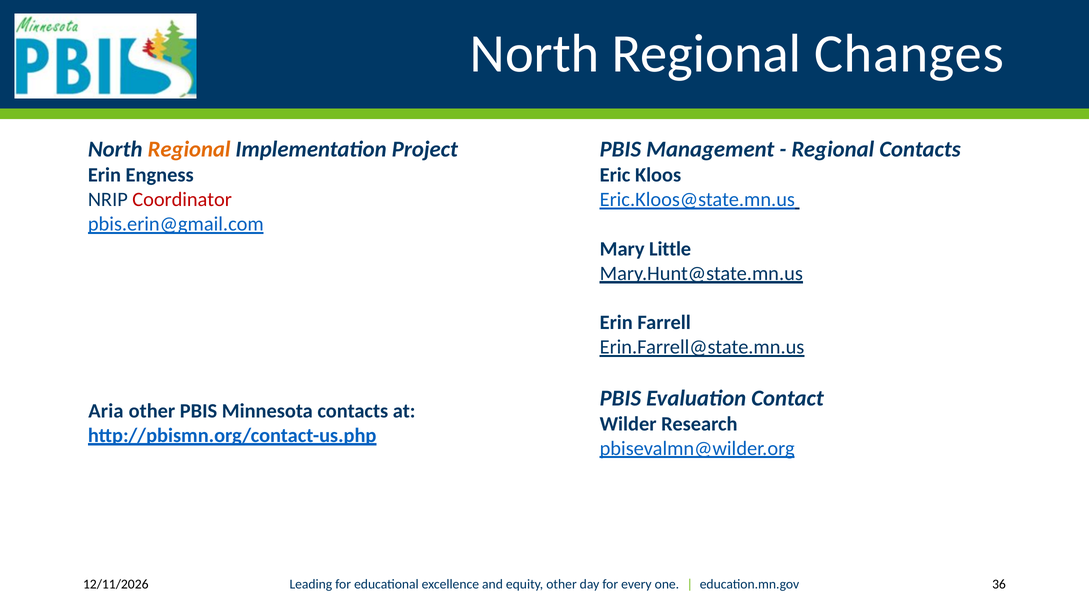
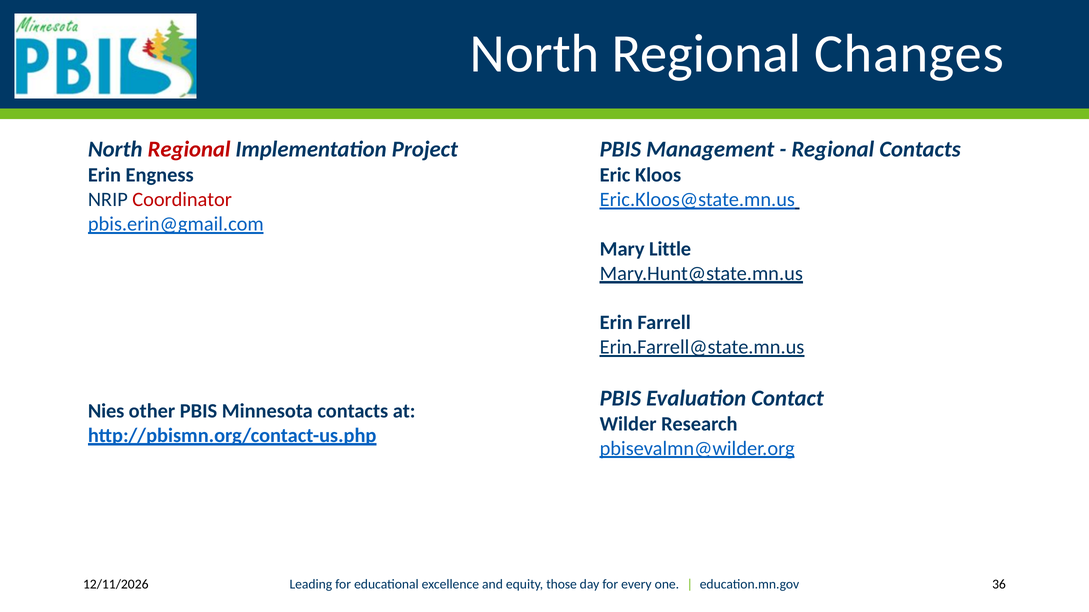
Regional at (189, 150) colour: orange -> red
Aria: Aria -> Nies
equity other: other -> those
